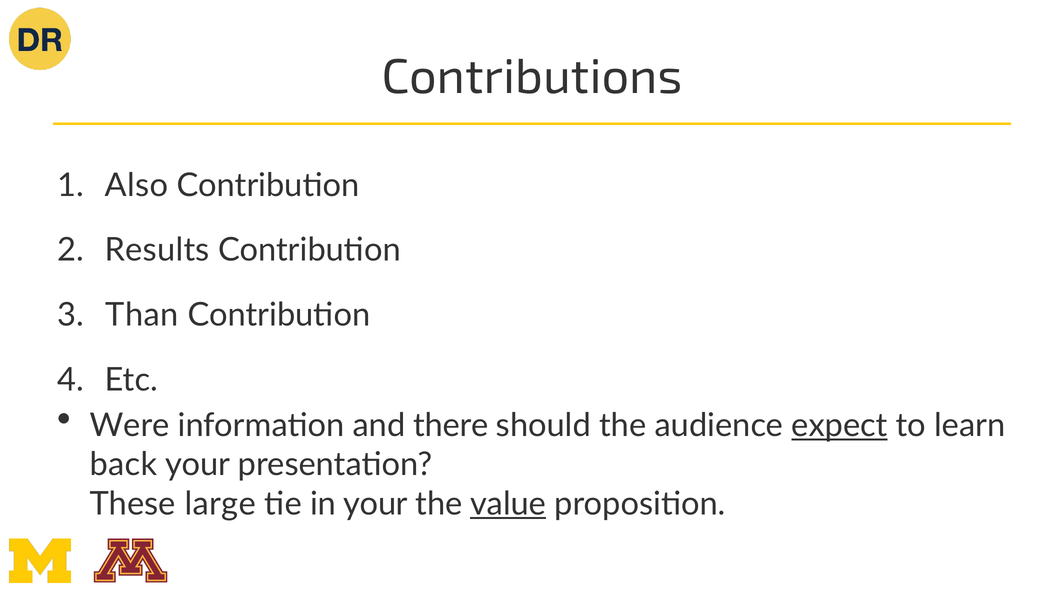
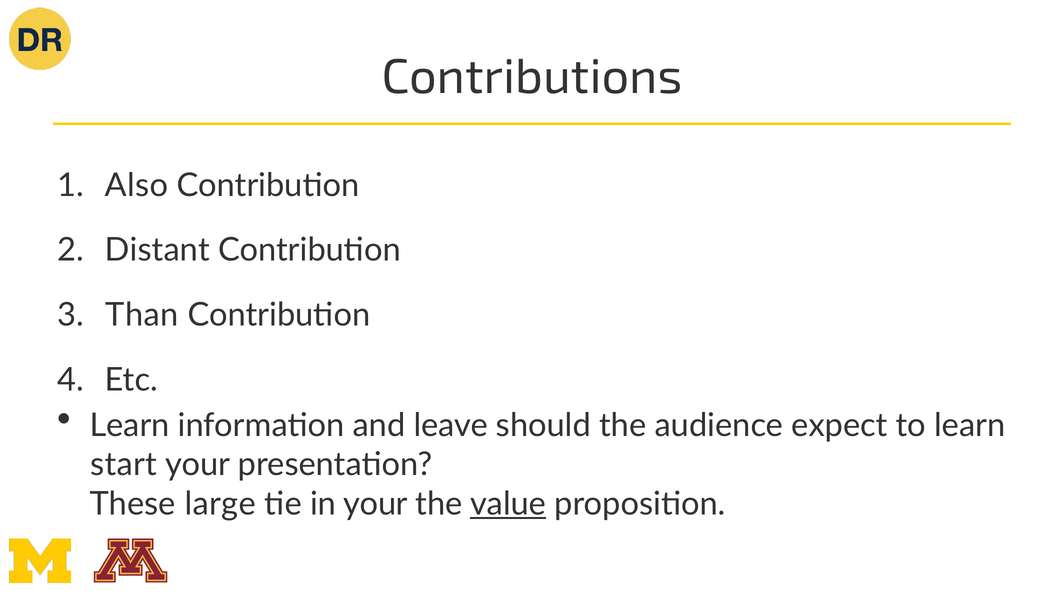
Results: Results -> Distant
Were at (130, 425): Were -> Learn
there: there -> leave
expect underline: present -> none
back: back -> start
